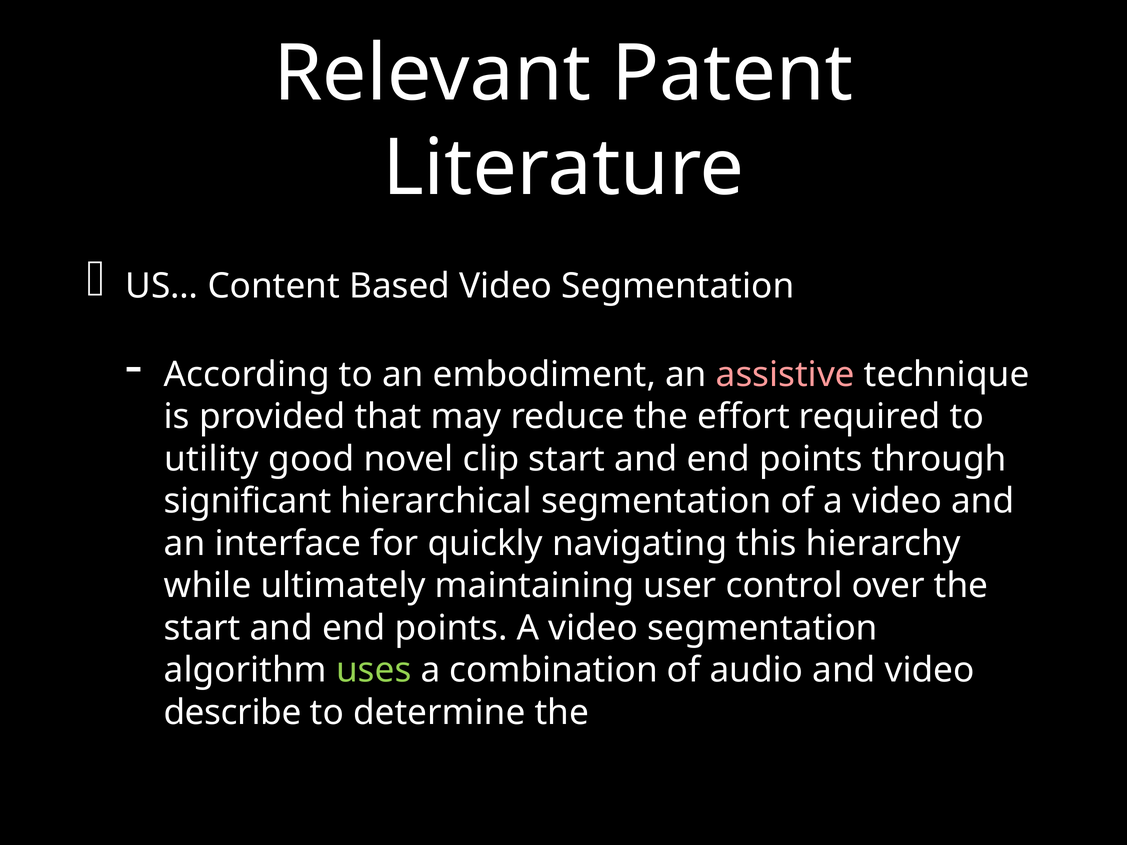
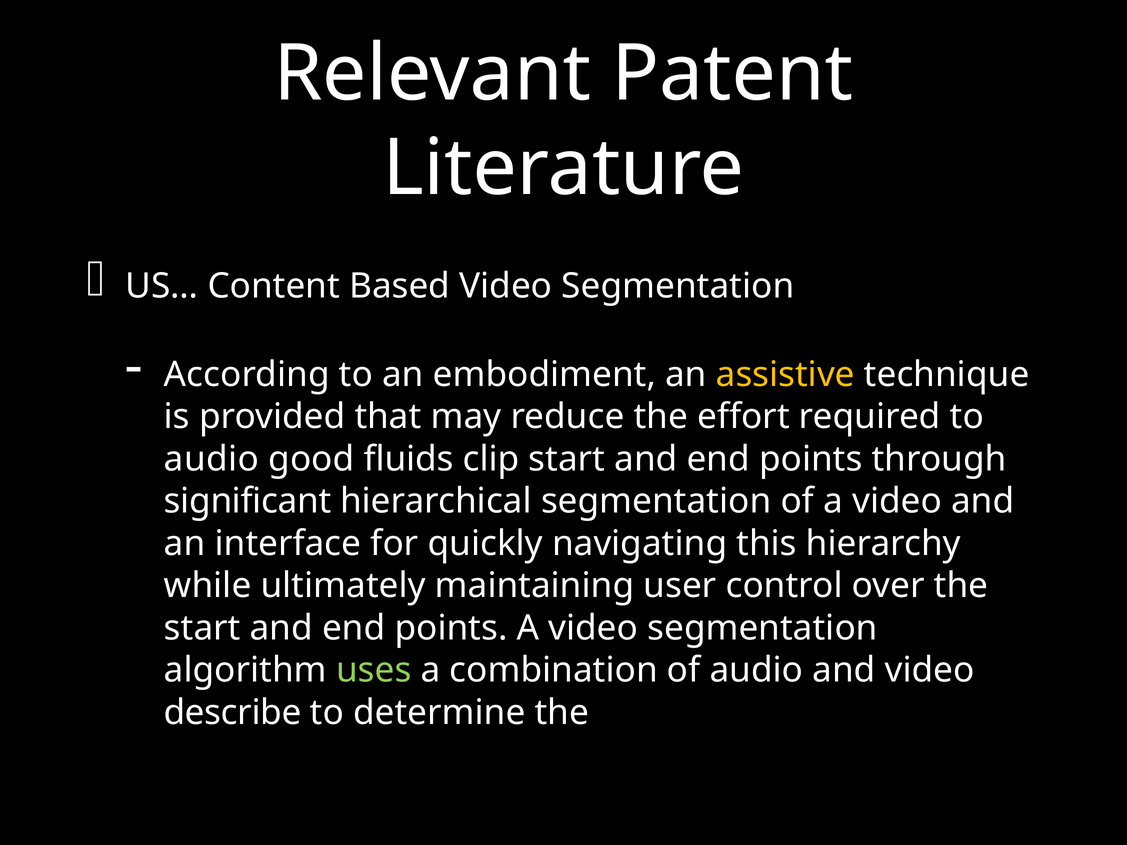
assistive colour: pink -> yellow
utility at (211, 459): utility -> audio
novel: novel -> fluids
